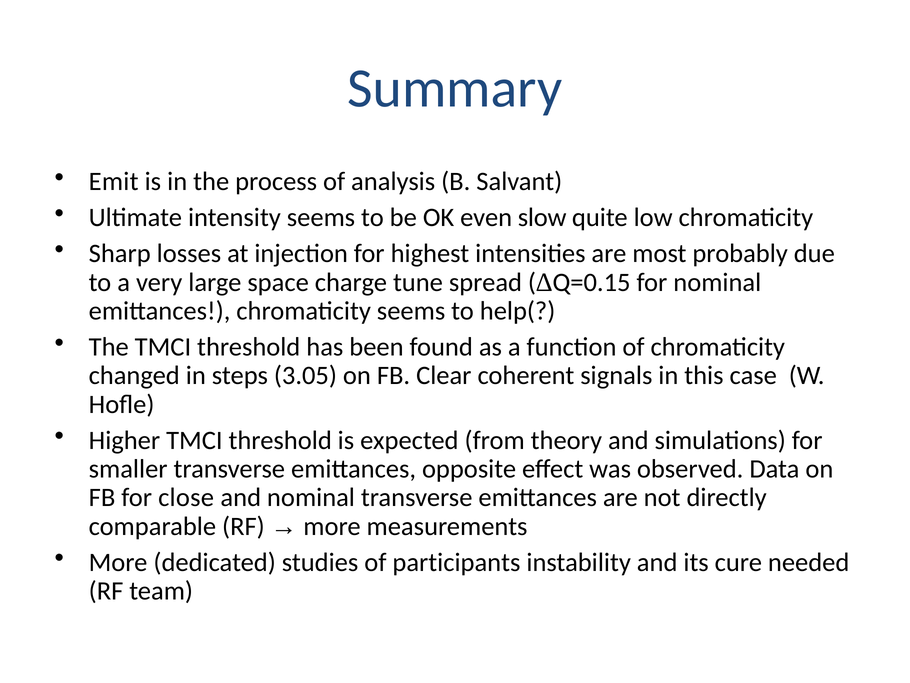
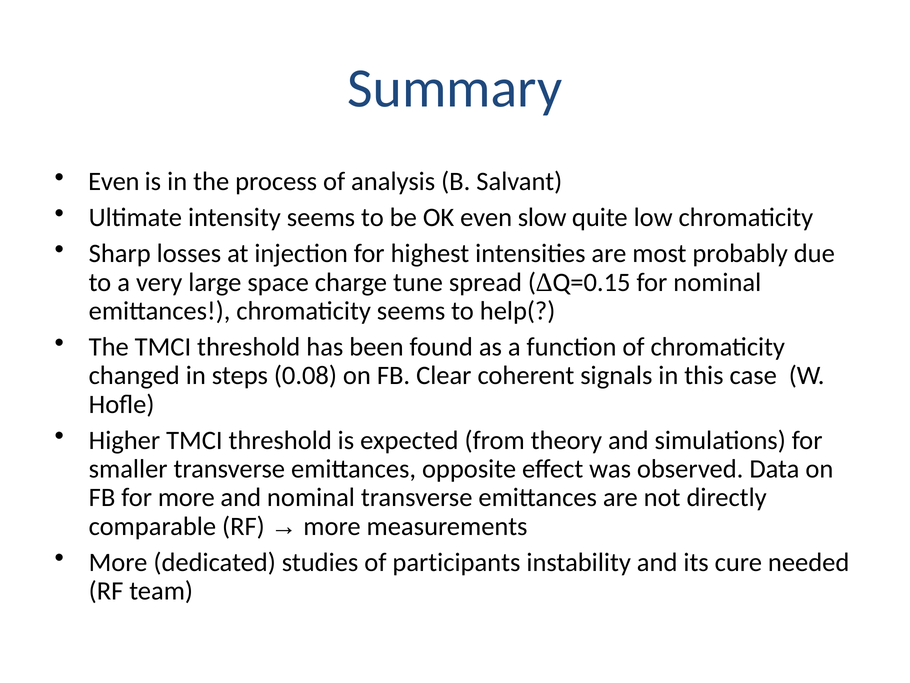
Emit at (114, 182): Emit -> Even
3.05: 3.05 -> 0.08
for close: close -> more
